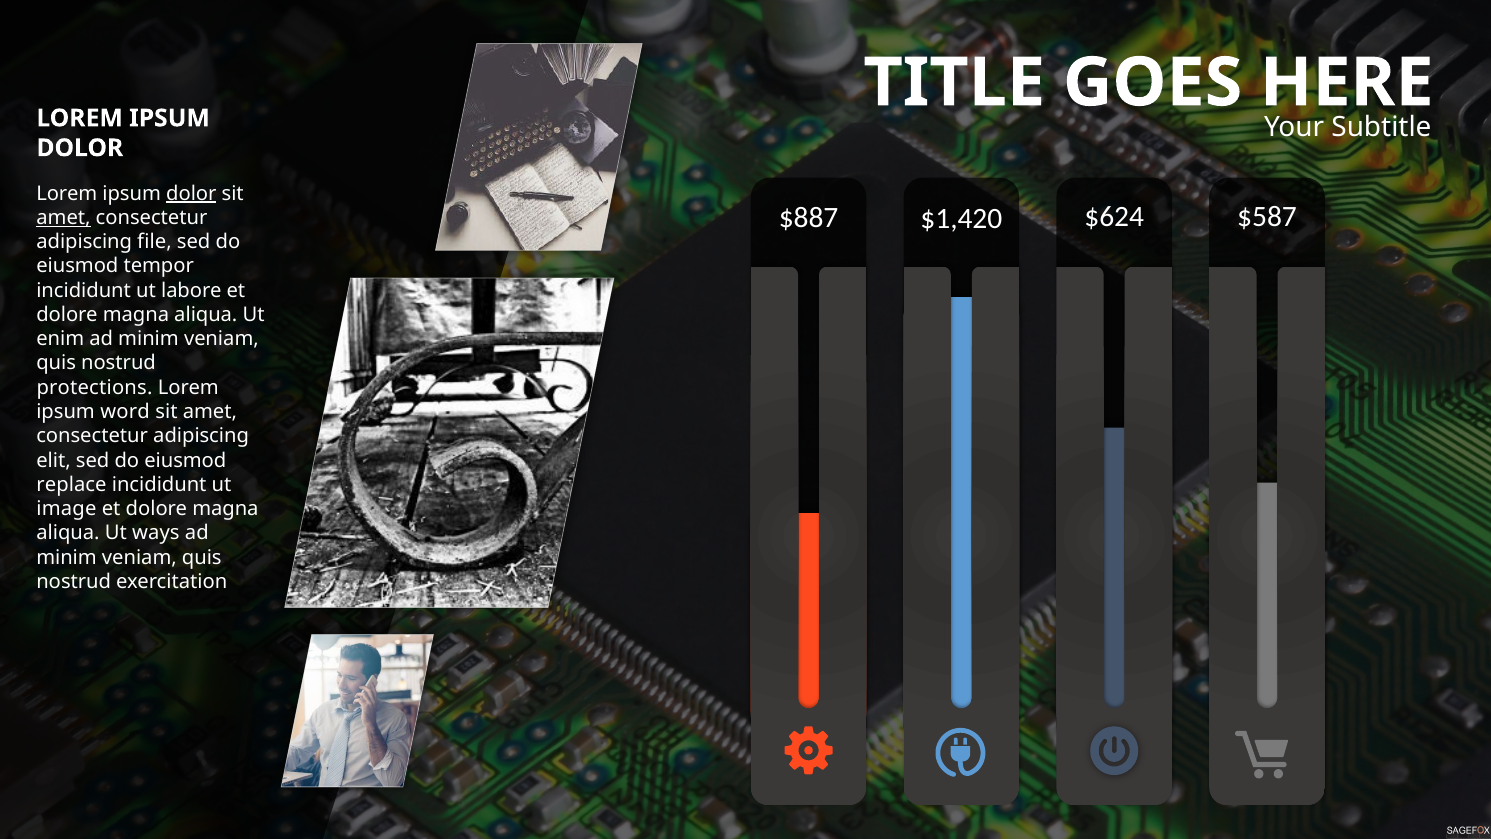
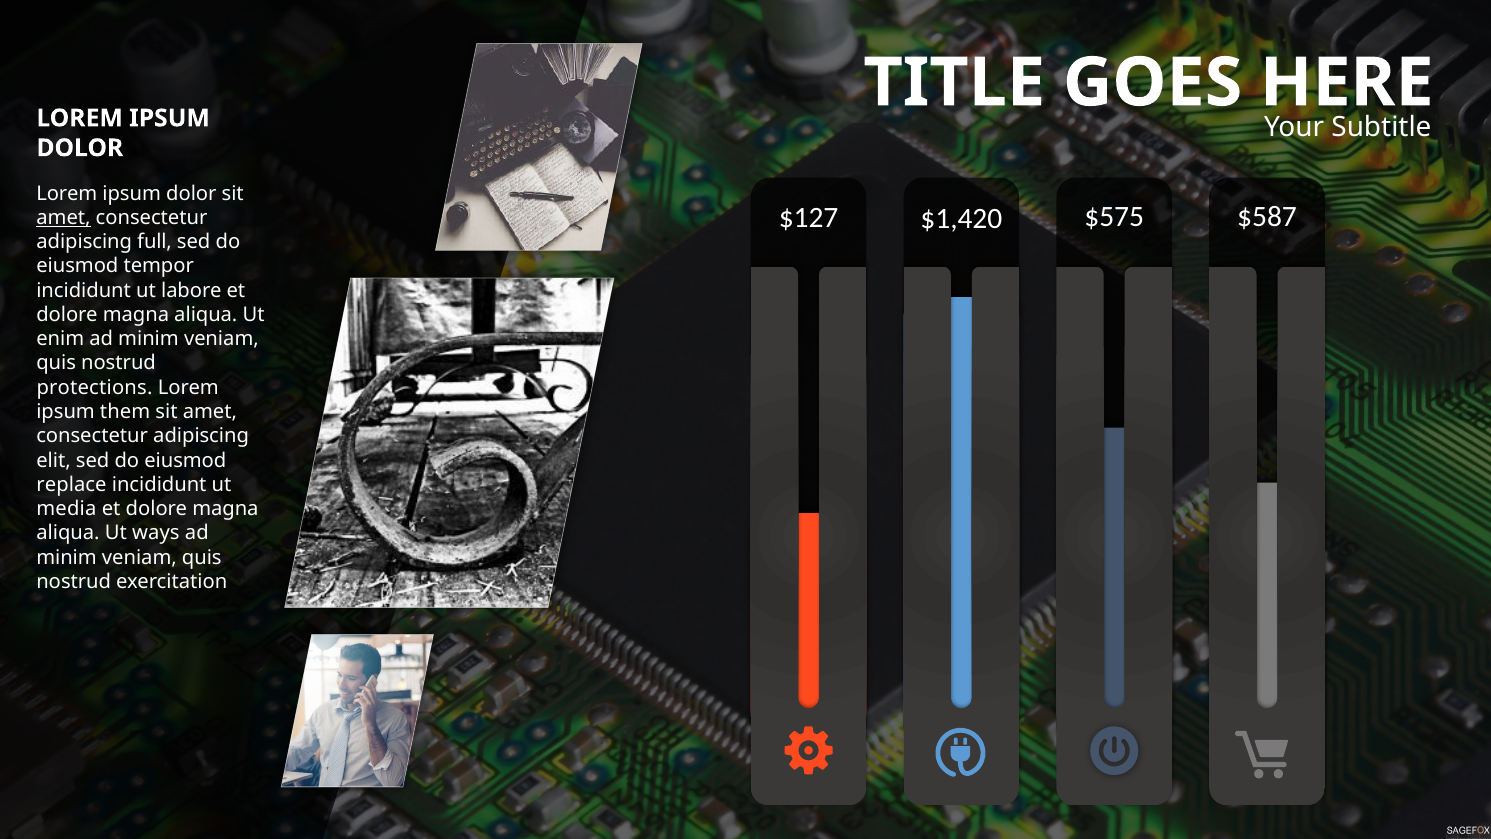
dolor at (191, 193) underline: present -> none
$887: $887 -> $127
$624: $624 -> $575
file: file -> full
word: word -> them
image: image -> media
